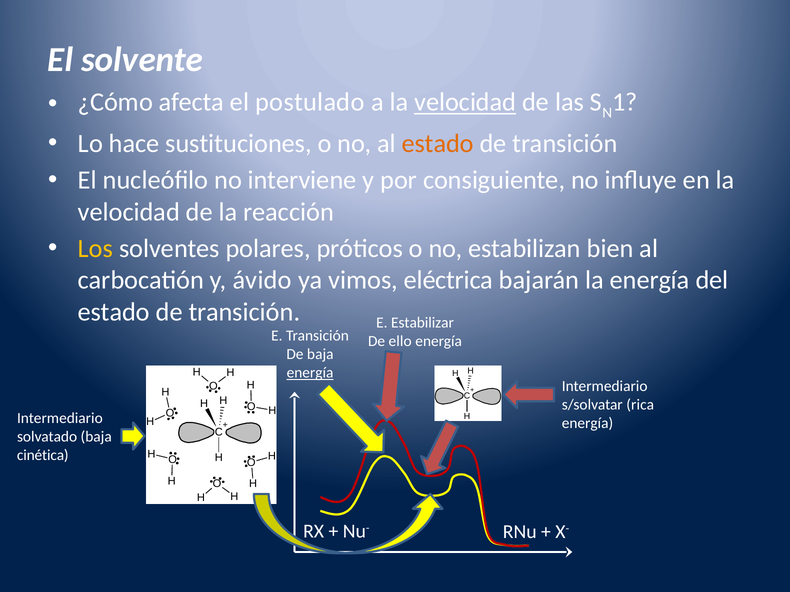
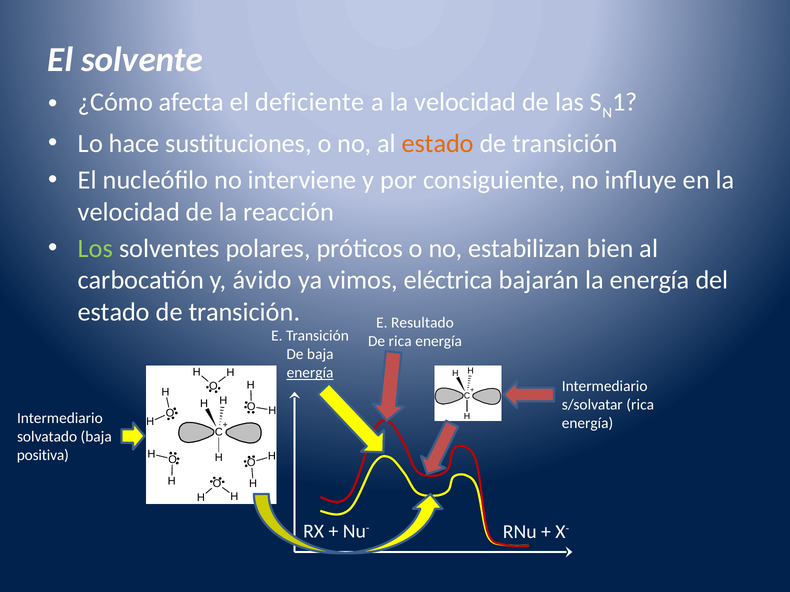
postulado: postulado -> deficiente
velocidad at (465, 102) underline: present -> none
Los colour: yellow -> light green
Estabilizar: Estabilizar -> Resultado
De ello: ello -> rica
cinética: cinética -> positiva
